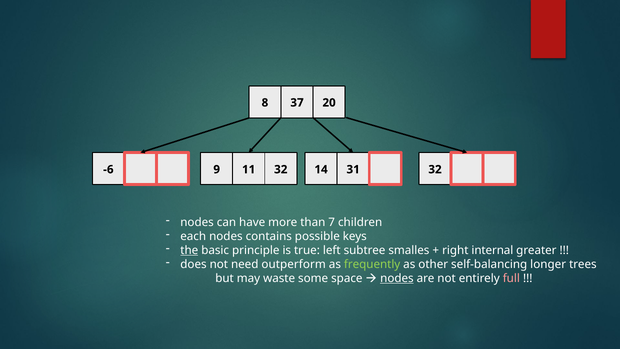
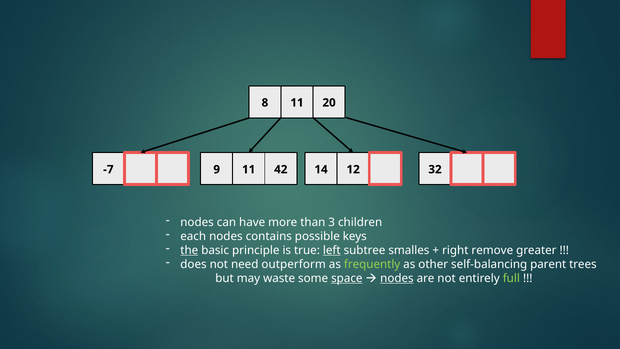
8 37: 37 -> 11
-6: -6 -> -7
11 32: 32 -> 42
31: 31 -> 12
7: 7 -> 3
left underline: none -> present
internal: internal -> remove
longer: longer -> parent
space underline: none -> present
full colour: pink -> light green
